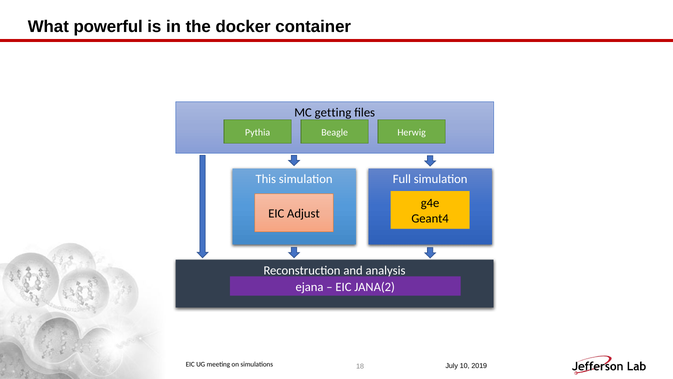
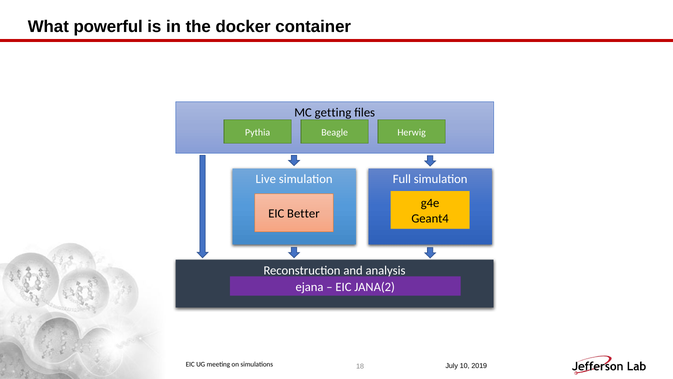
This: This -> Live
Adjust: Adjust -> Better
